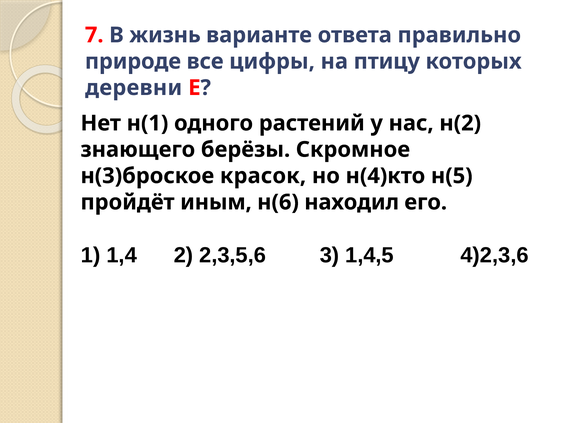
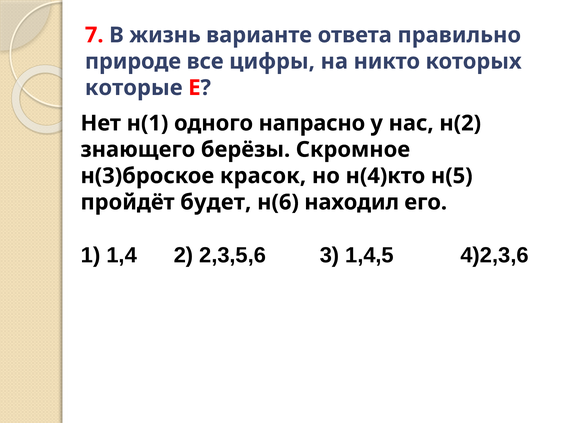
птицу: птицу -> никто
деревни: деревни -> которые
растений: растений -> напрасно
иным: иным -> будет
